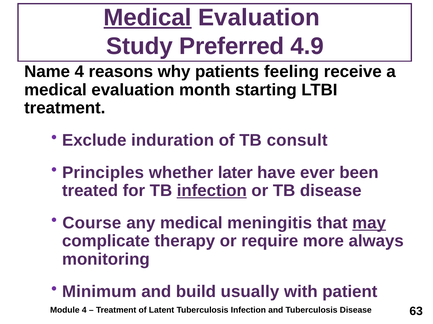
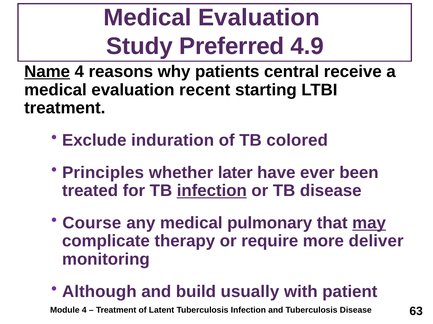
Medical at (148, 18) underline: present -> none
Name underline: none -> present
feeling: feeling -> central
month: month -> recent
consult: consult -> colored
meningitis: meningitis -> pulmonary
always: always -> deliver
Minimum: Minimum -> Although
